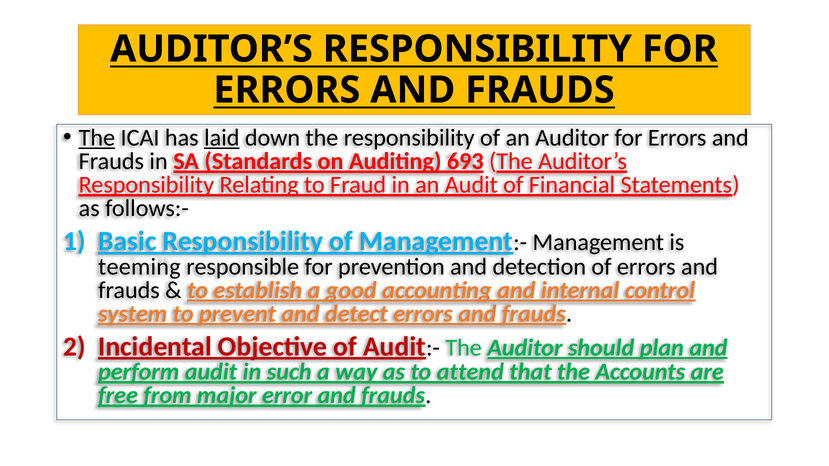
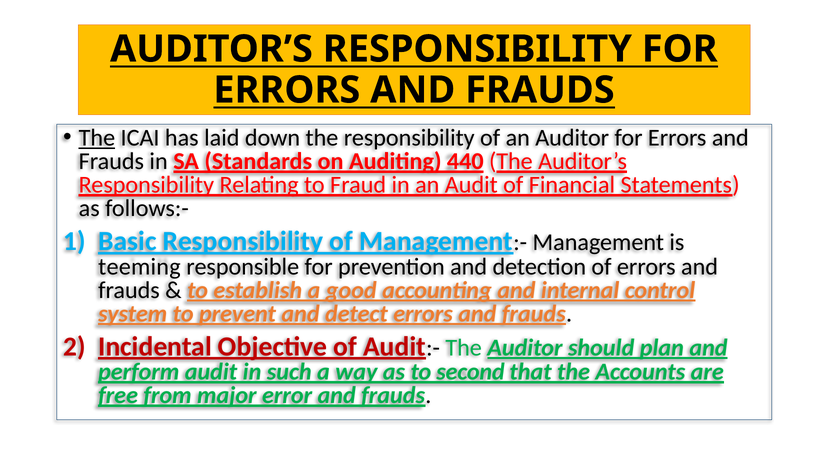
laid underline: present -> none
693: 693 -> 440
attend: attend -> second
